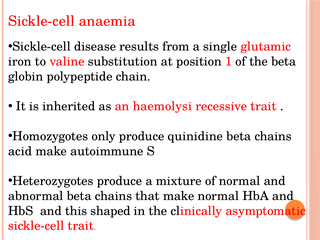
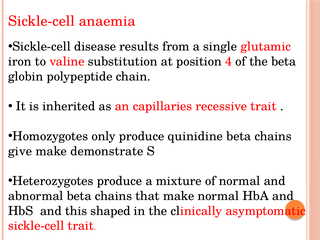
1: 1 -> 4
haemolysi: haemolysi -> capillaries
acid: acid -> give
autoimmune: autoimmune -> demonstrate
